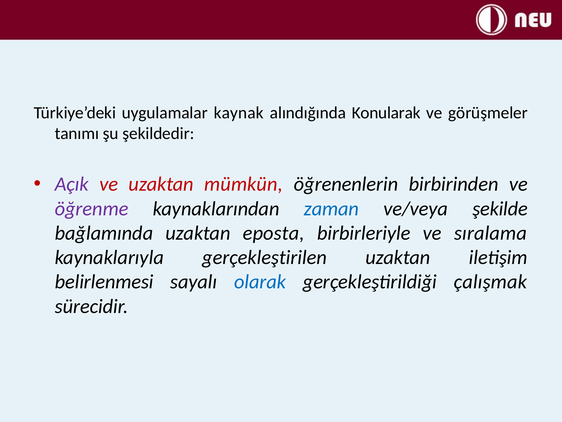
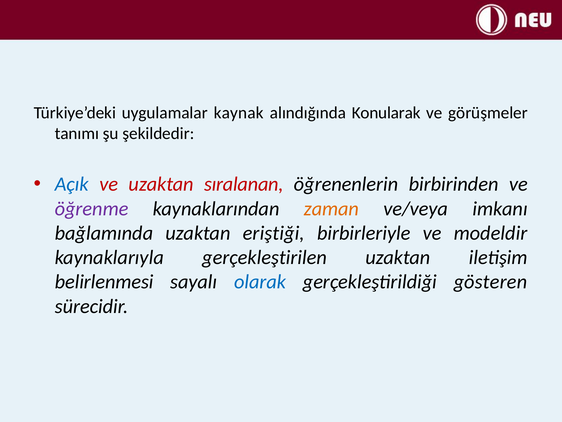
Açık colour: purple -> blue
mümkün: mümkün -> sıralanan
zaman colour: blue -> orange
şekilde: şekilde -> imkanı
eposta: eposta -> eriştiği
sıralama: sıralama -> modeldir
çalışmak: çalışmak -> gösteren
